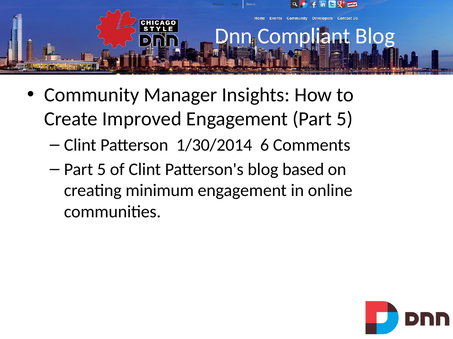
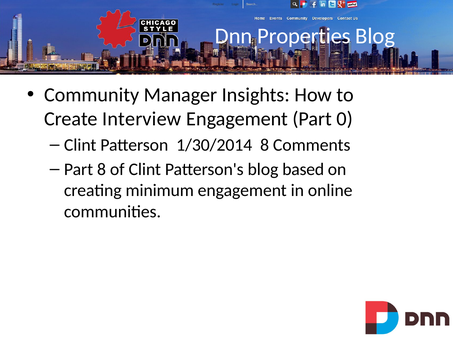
Compliant: Compliant -> Properties
Improved: Improved -> Interview
Engagement Part 5: 5 -> 0
1/30/2014 6: 6 -> 8
5 at (102, 170): 5 -> 8
